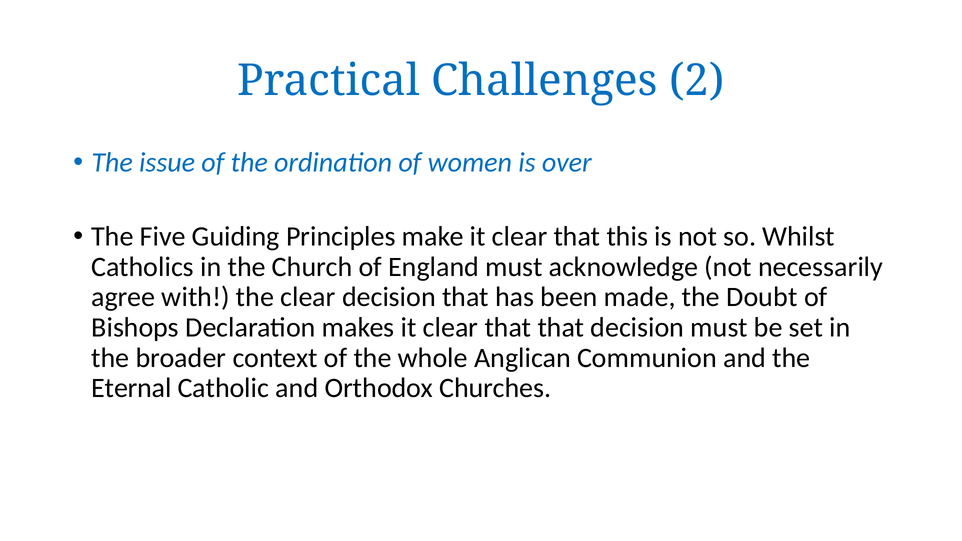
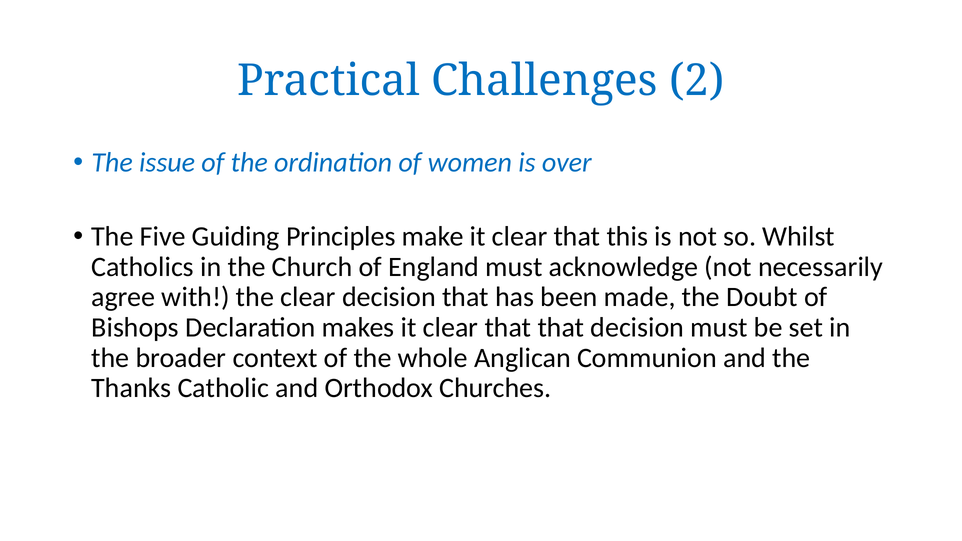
Eternal: Eternal -> Thanks
